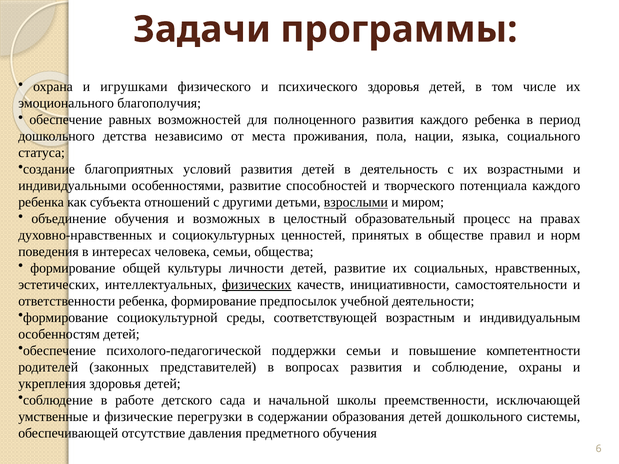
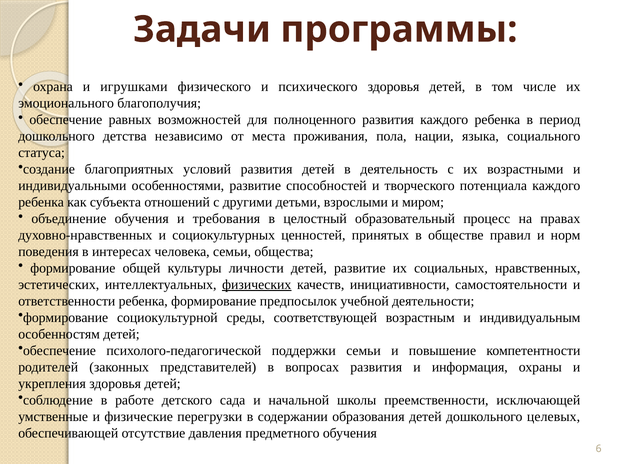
взрослыми underline: present -> none
возможных: возможных -> требования
и соблюдение: соблюдение -> информация
системы: системы -> целевых
